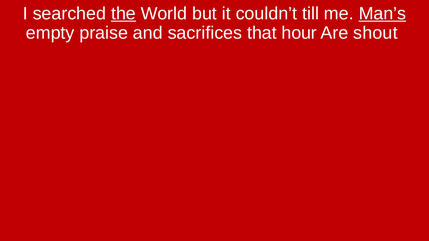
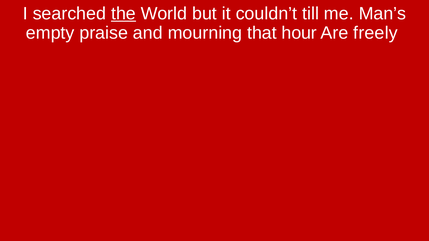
Man’s underline: present -> none
sacrifices: sacrifices -> mourning
shout: shout -> freely
